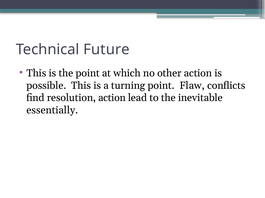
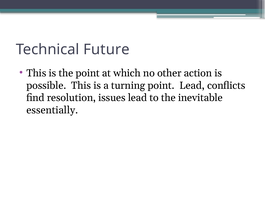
point Flaw: Flaw -> Lead
resolution action: action -> issues
